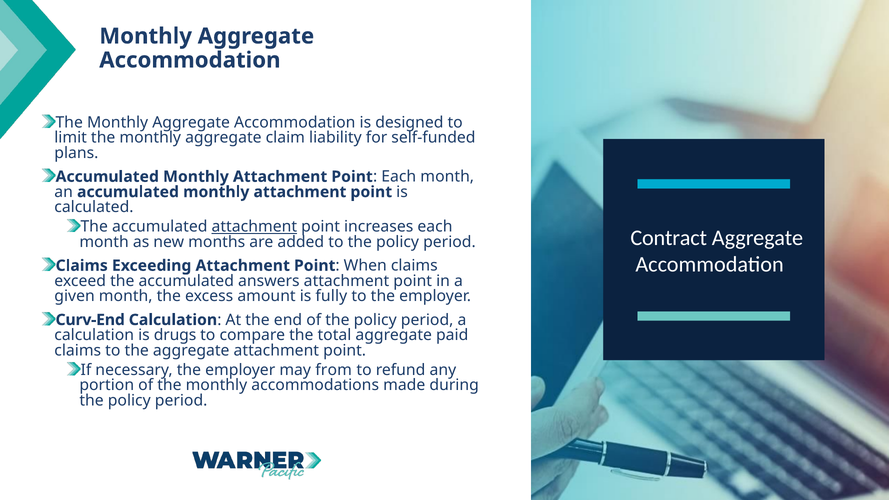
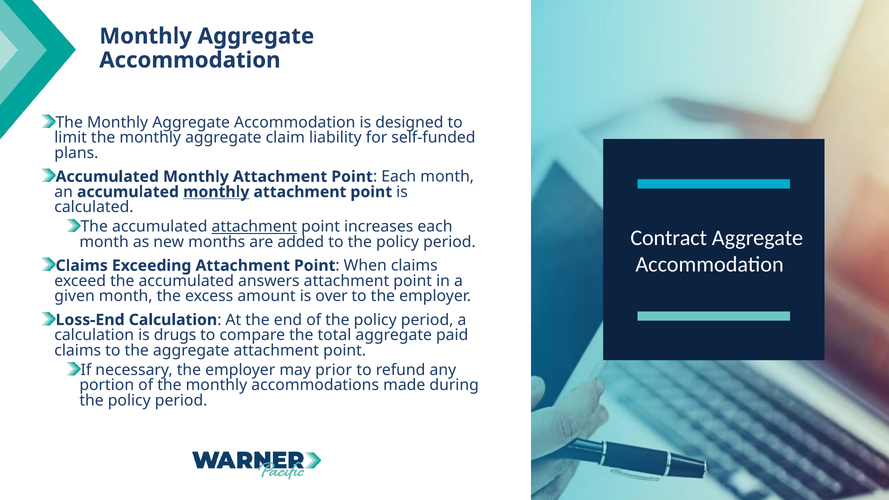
monthly at (216, 192) underline: none -> present
fully: fully -> over
Curv-End: Curv-End -> Loss-End
from: from -> prior
